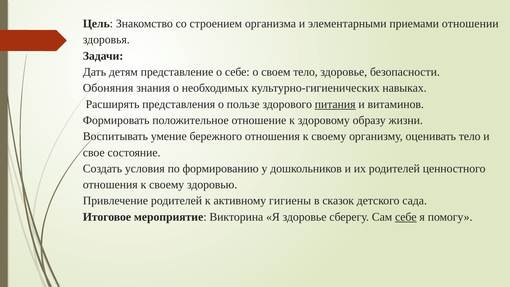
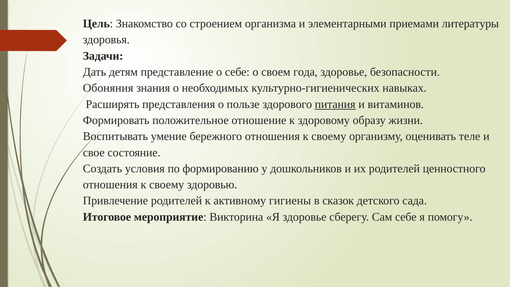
отношении: отношении -> литературы
своем тело: тело -> года
оценивать тело: тело -> теле
себе at (406, 217) underline: present -> none
